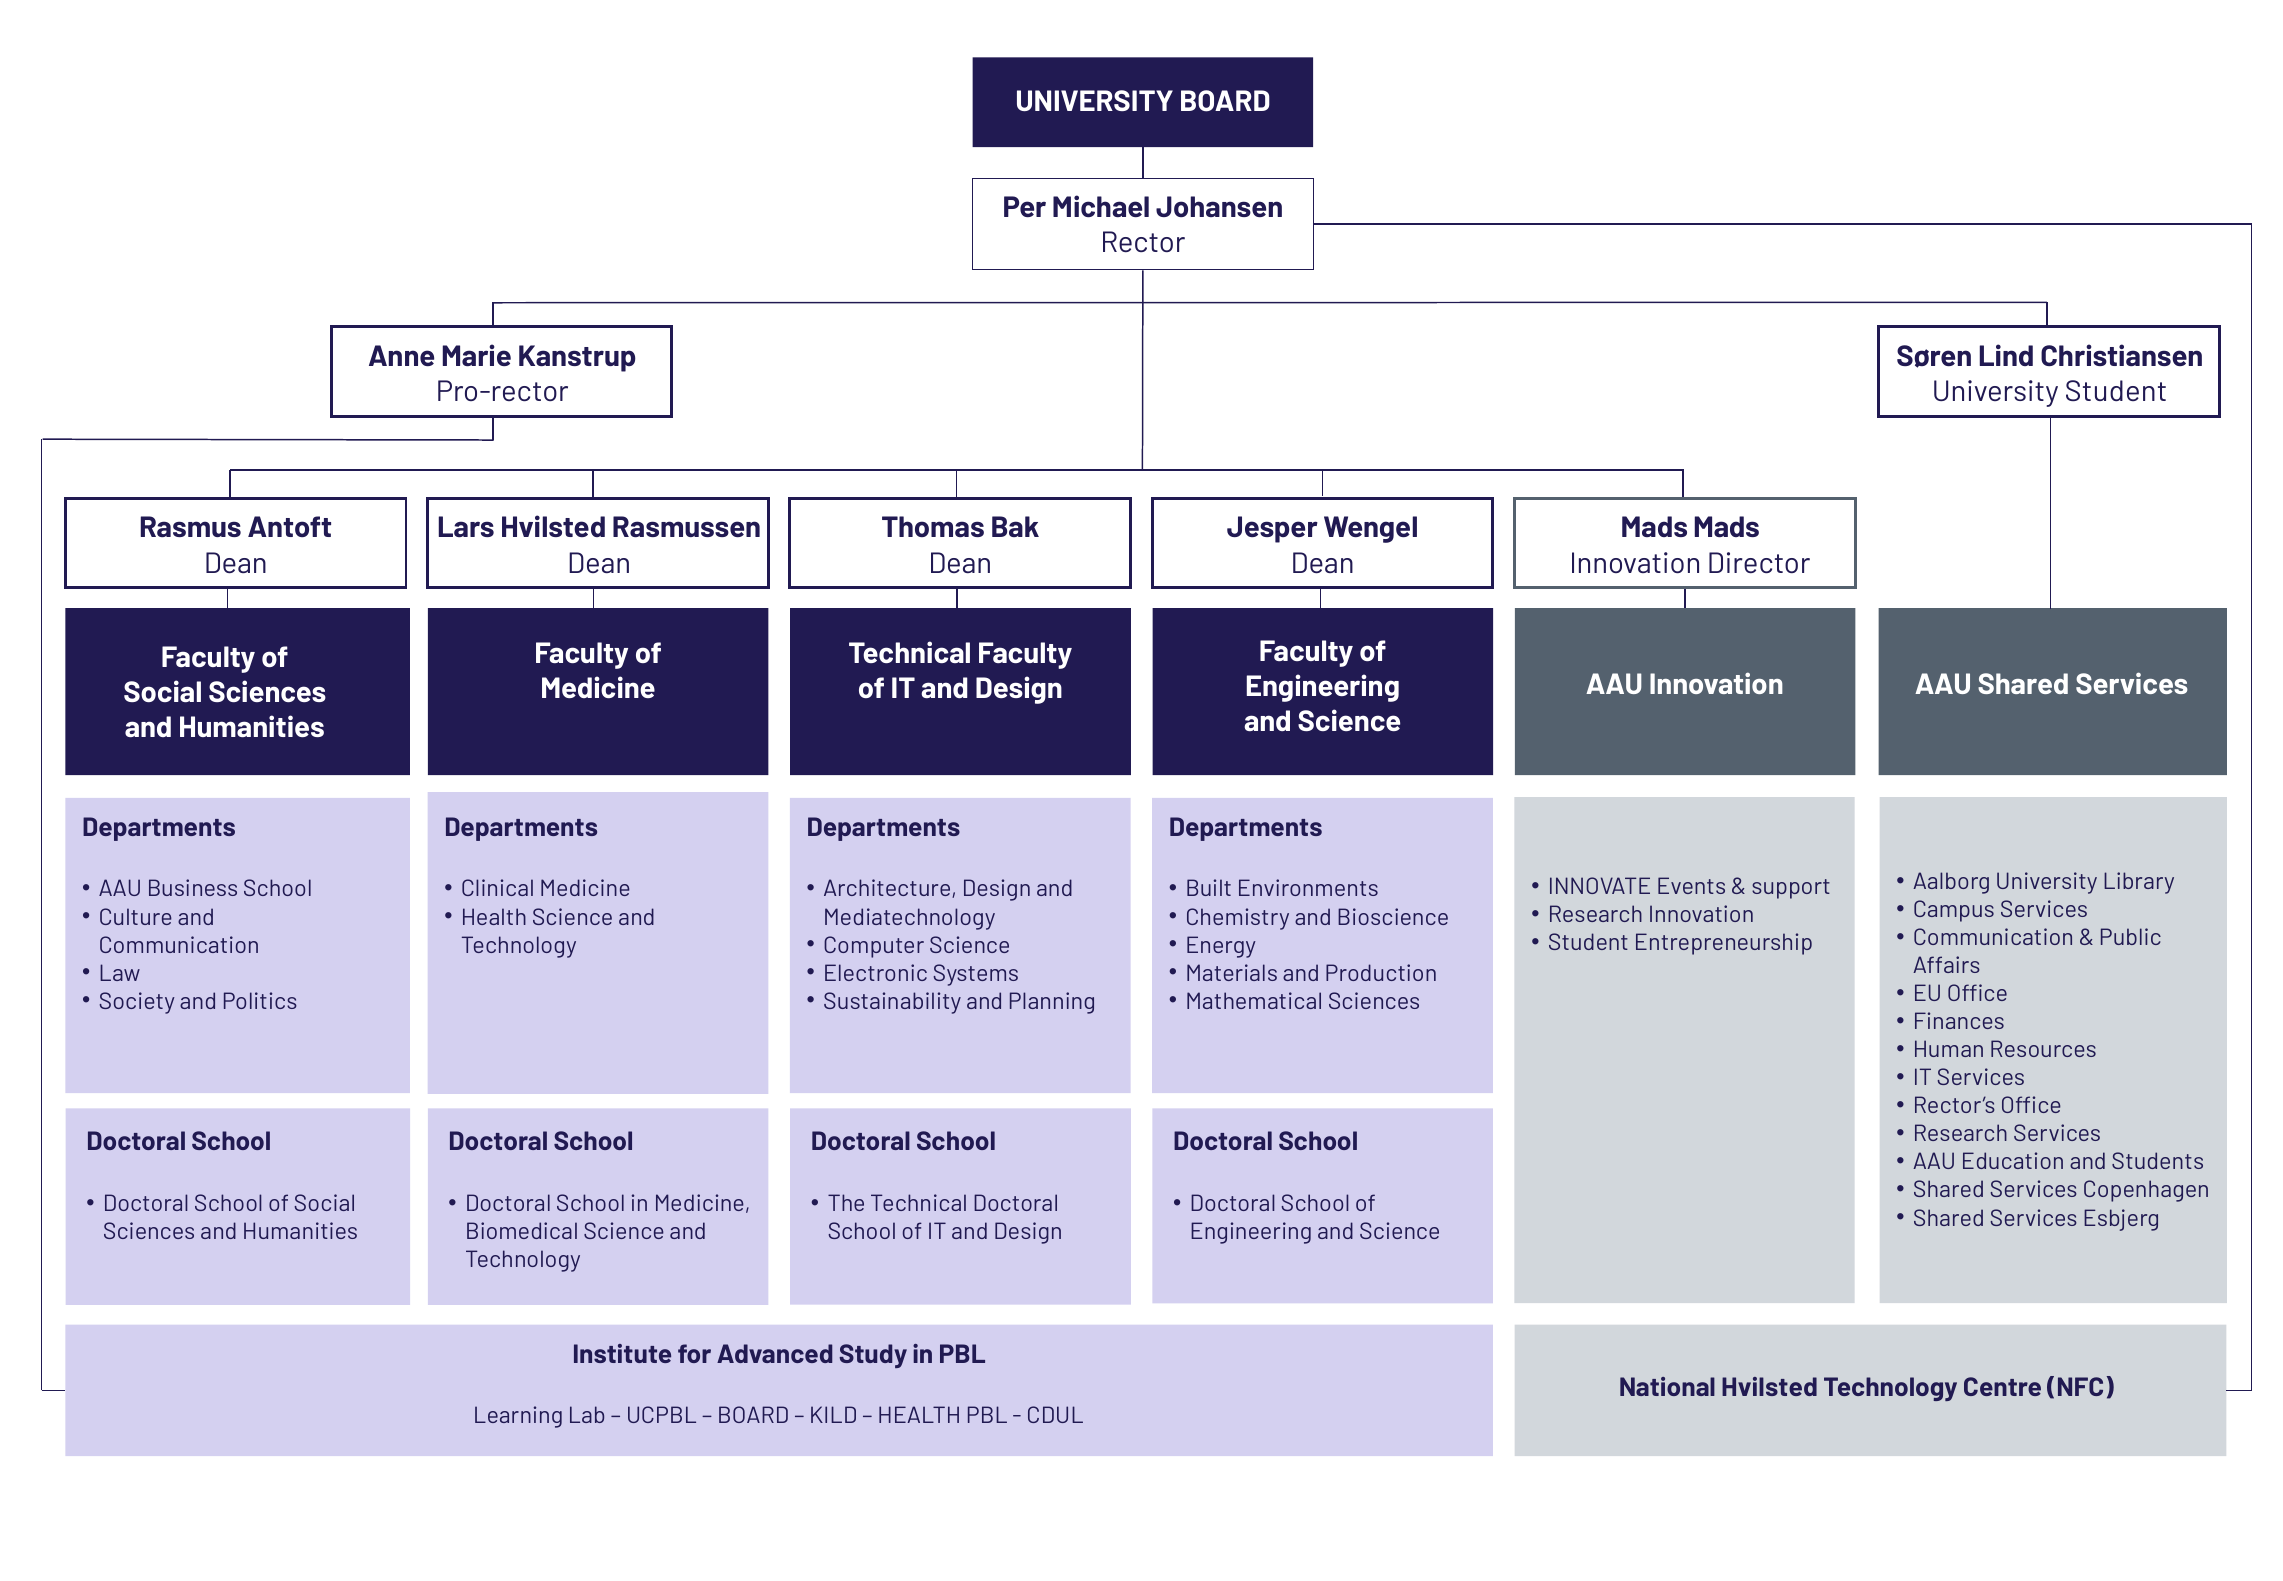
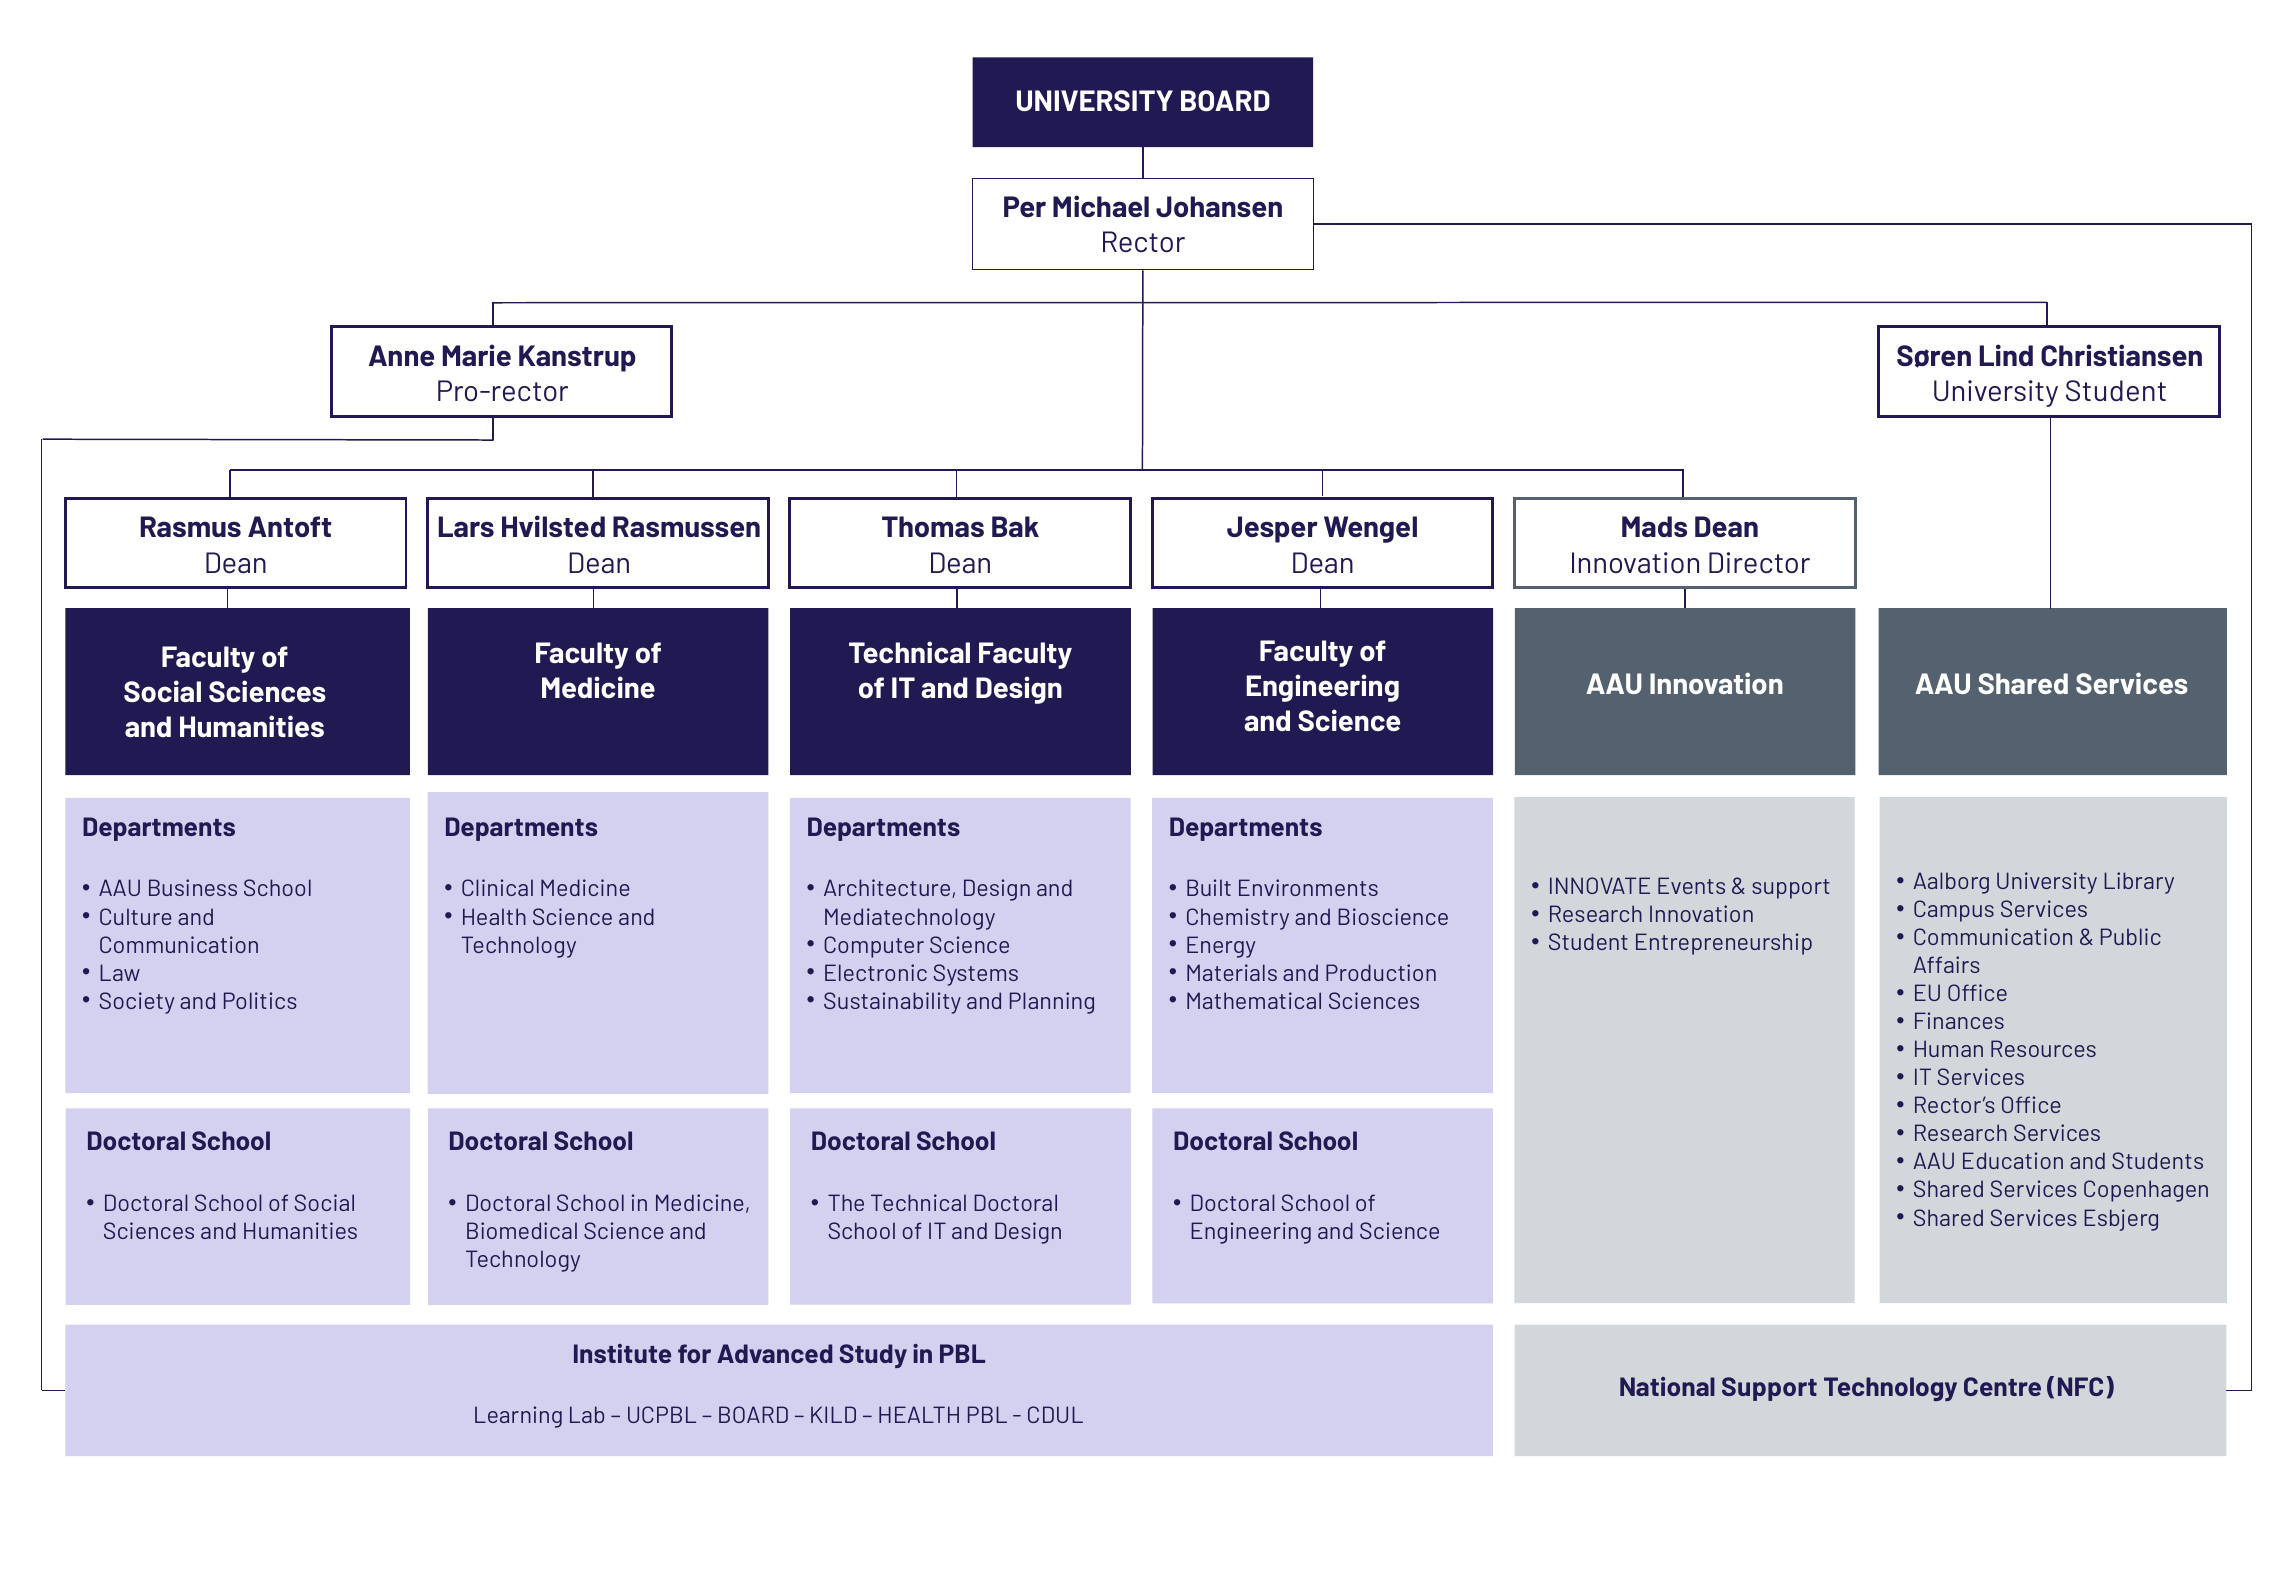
Mads Mads: Mads -> Dean
National Hvilsted: Hvilsted -> Support
